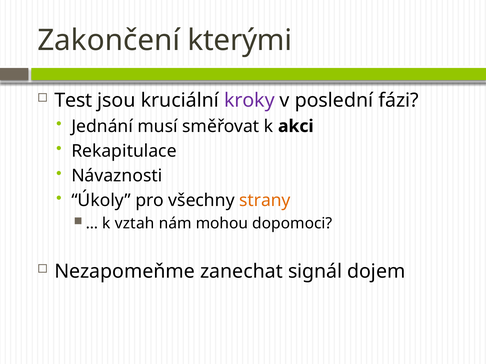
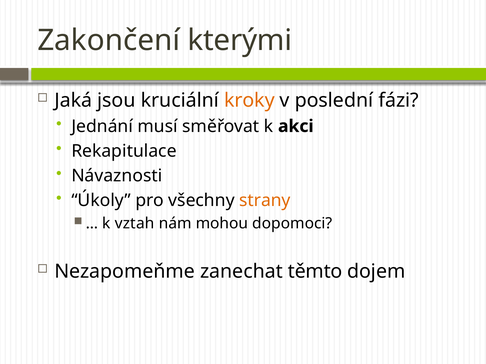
Test: Test -> Jaká
kroky colour: purple -> orange
signál: signál -> těmto
